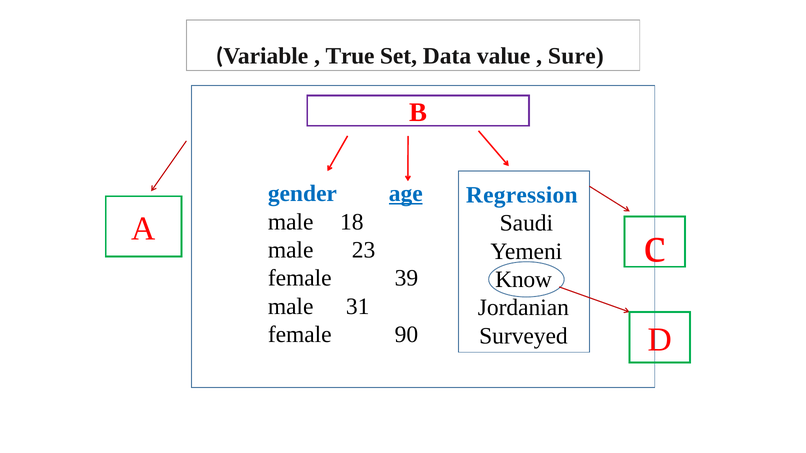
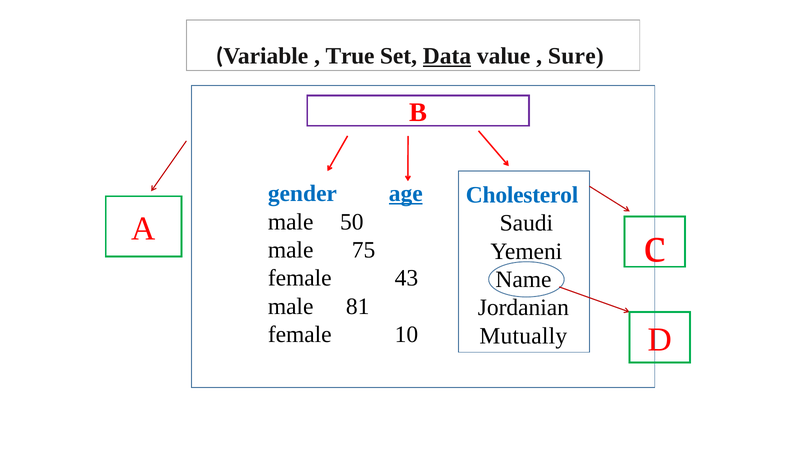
Data underline: none -> present
Regression: Regression -> Cholesterol
18: 18 -> 50
23: 23 -> 75
39: 39 -> 43
Know: Know -> Name
31: 31 -> 81
90: 90 -> 10
Surveyed: Surveyed -> Mutually
